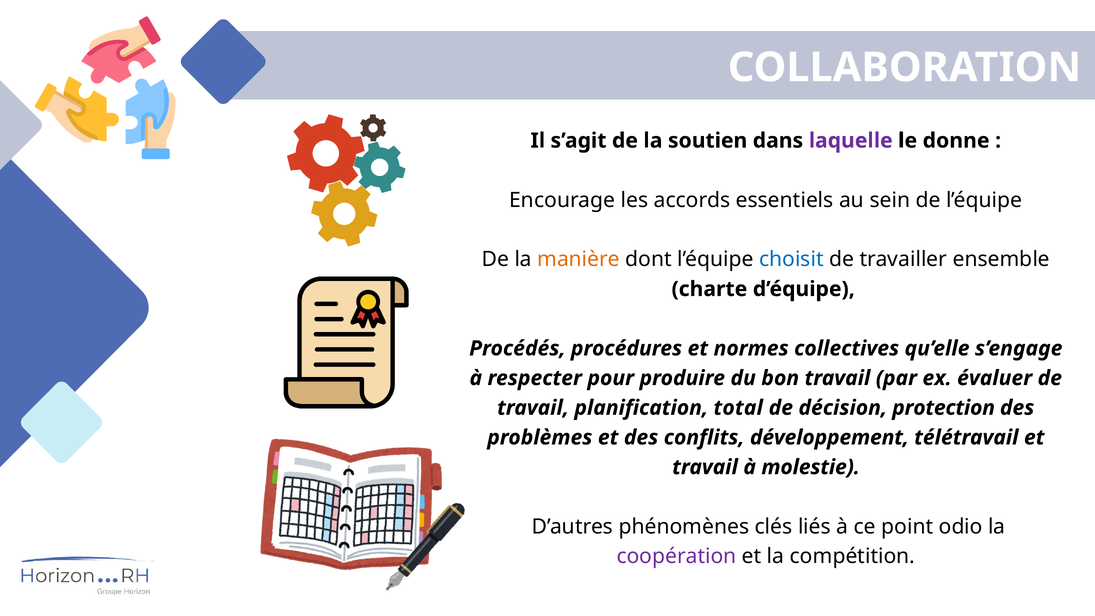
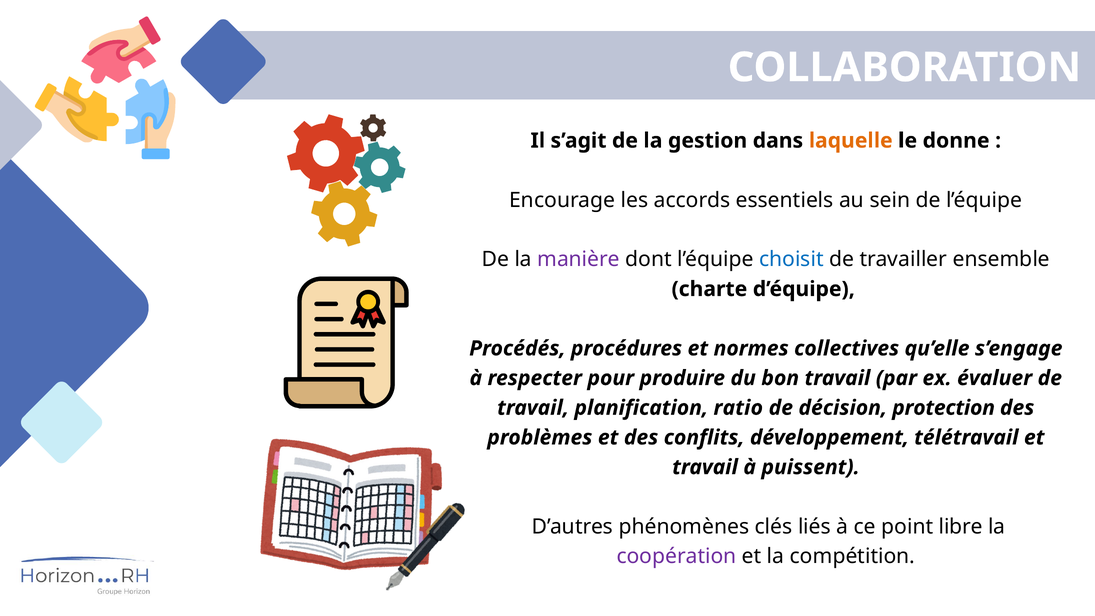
soutien: soutien -> gestion
laquelle colour: purple -> orange
manière colour: orange -> purple
total: total -> ratio
molestie: molestie -> puissent
odio: odio -> libre
